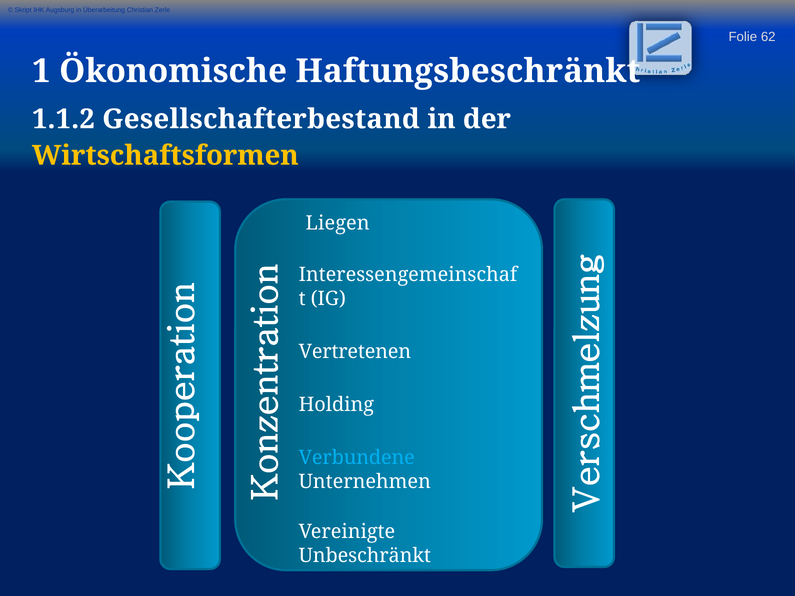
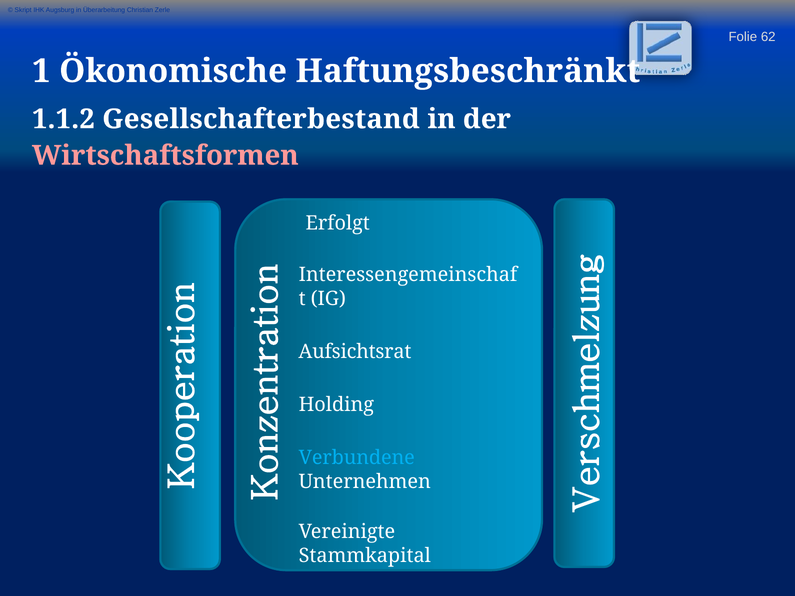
Wirtschaftsformen colour: yellow -> pink
Liegen: Liegen -> Erfolgt
Vertretenen: Vertretenen -> Aufsichtsrat
Unbeschränkt: Unbeschränkt -> Stammkapital
